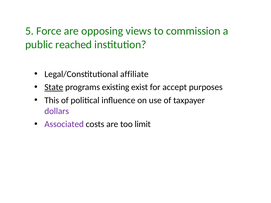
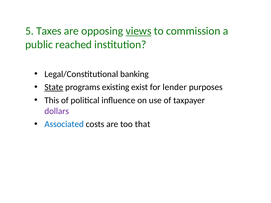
Force: Force -> Taxes
views underline: none -> present
affiliate: affiliate -> banking
accept: accept -> lender
Associated colour: purple -> blue
limit: limit -> that
